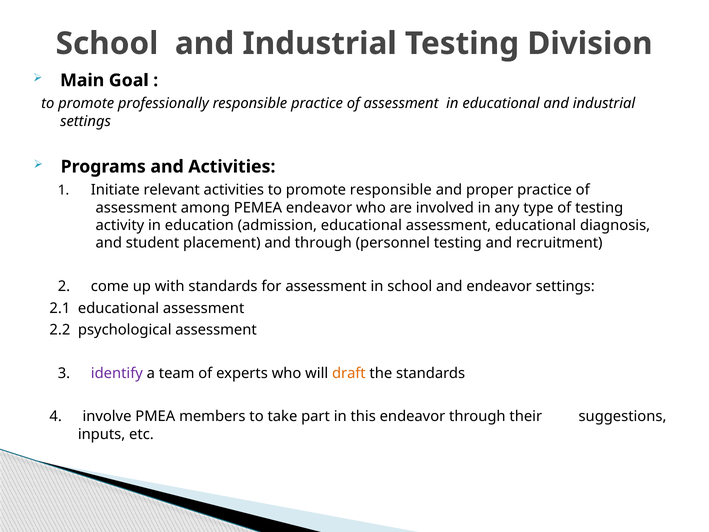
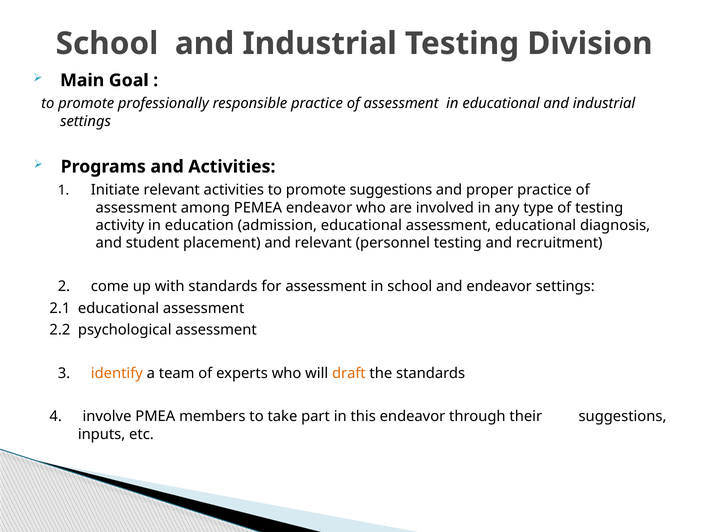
promote responsible: responsible -> suggestions
and through: through -> relevant
identify colour: purple -> orange
